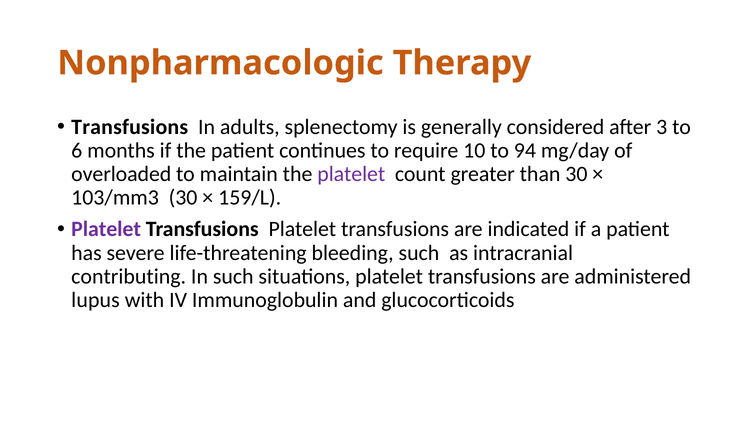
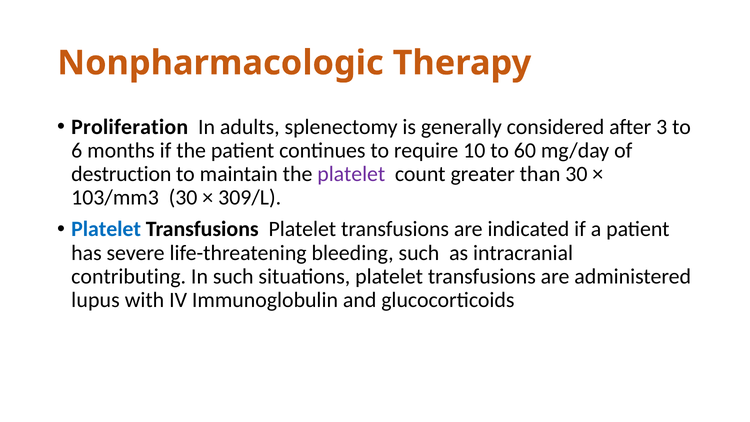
Transfusions at (130, 127): Transfusions -> Proliferation
94: 94 -> 60
overloaded: overloaded -> destruction
159/L: 159/L -> 309/L
Platelet at (106, 229) colour: purple -> blue
